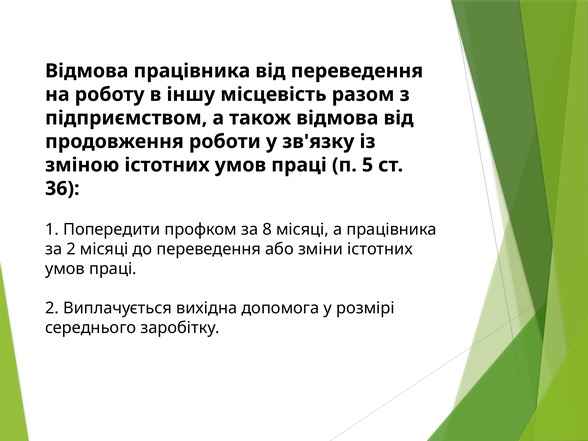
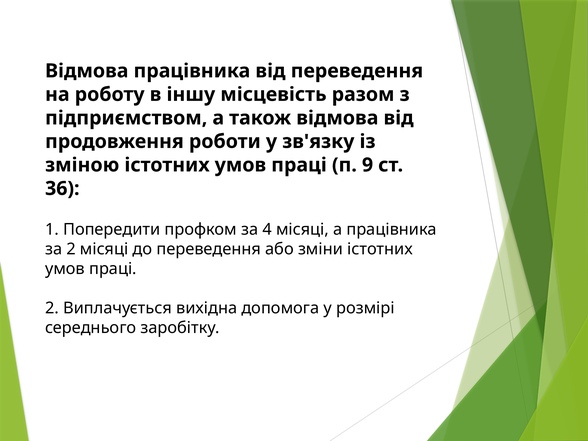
5: 5 -> 9
8: 8 -> 4
